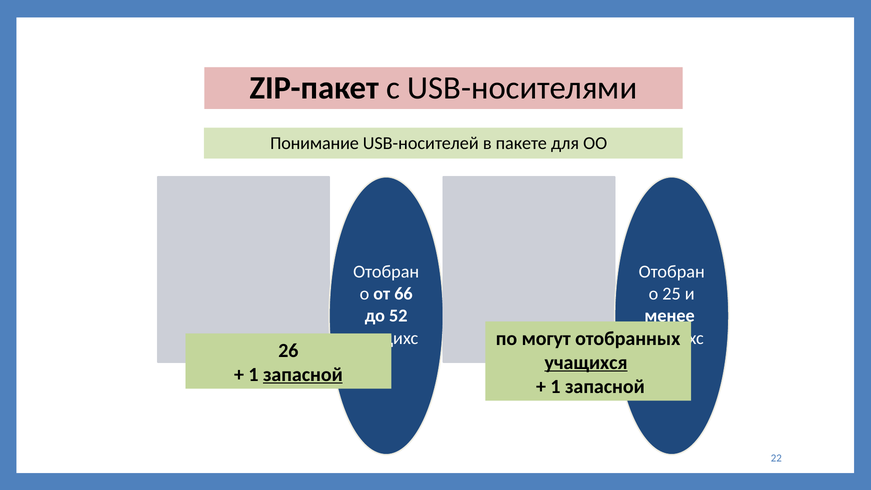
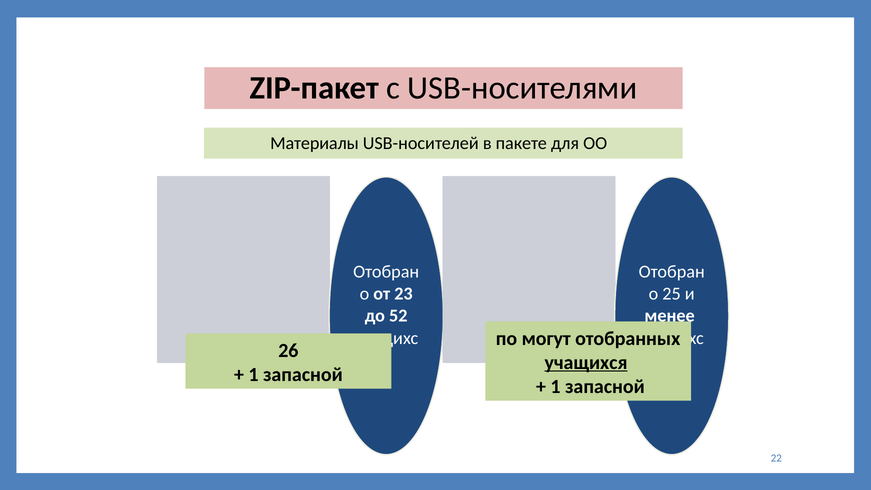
Понимание: Понимание -> Материалы
66: 66 -> 23
запасной at (303, 374) underline: present -> none
